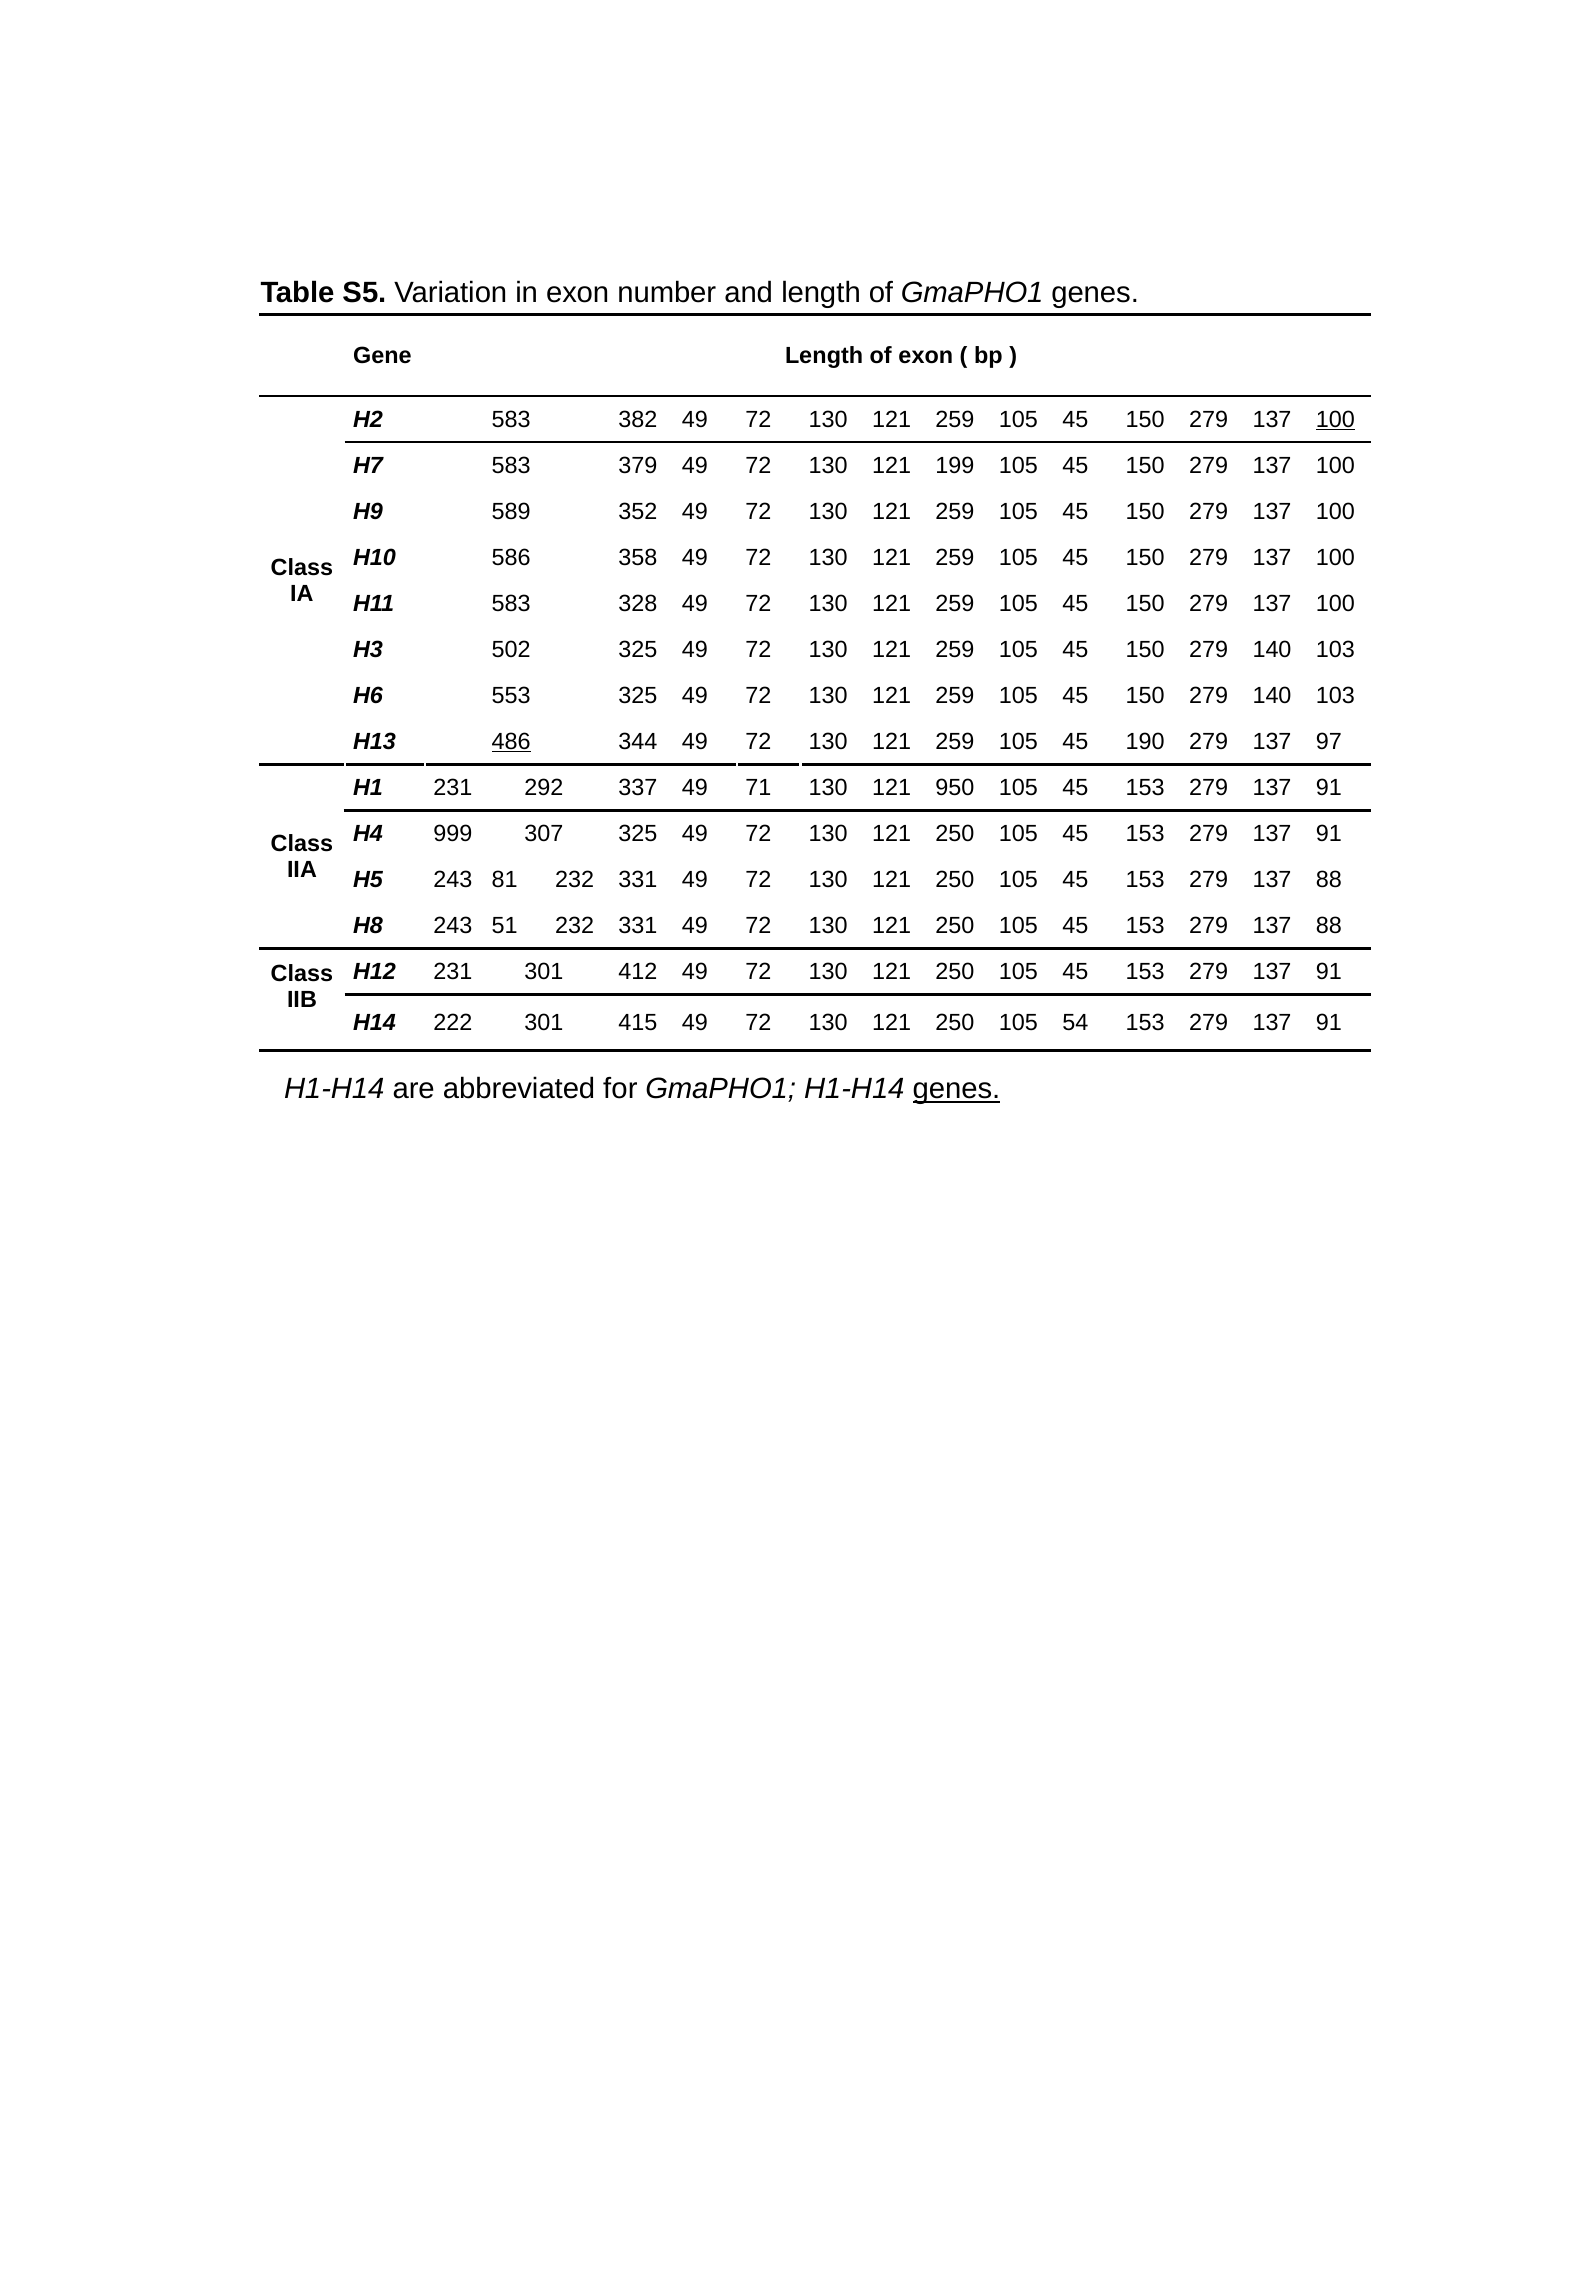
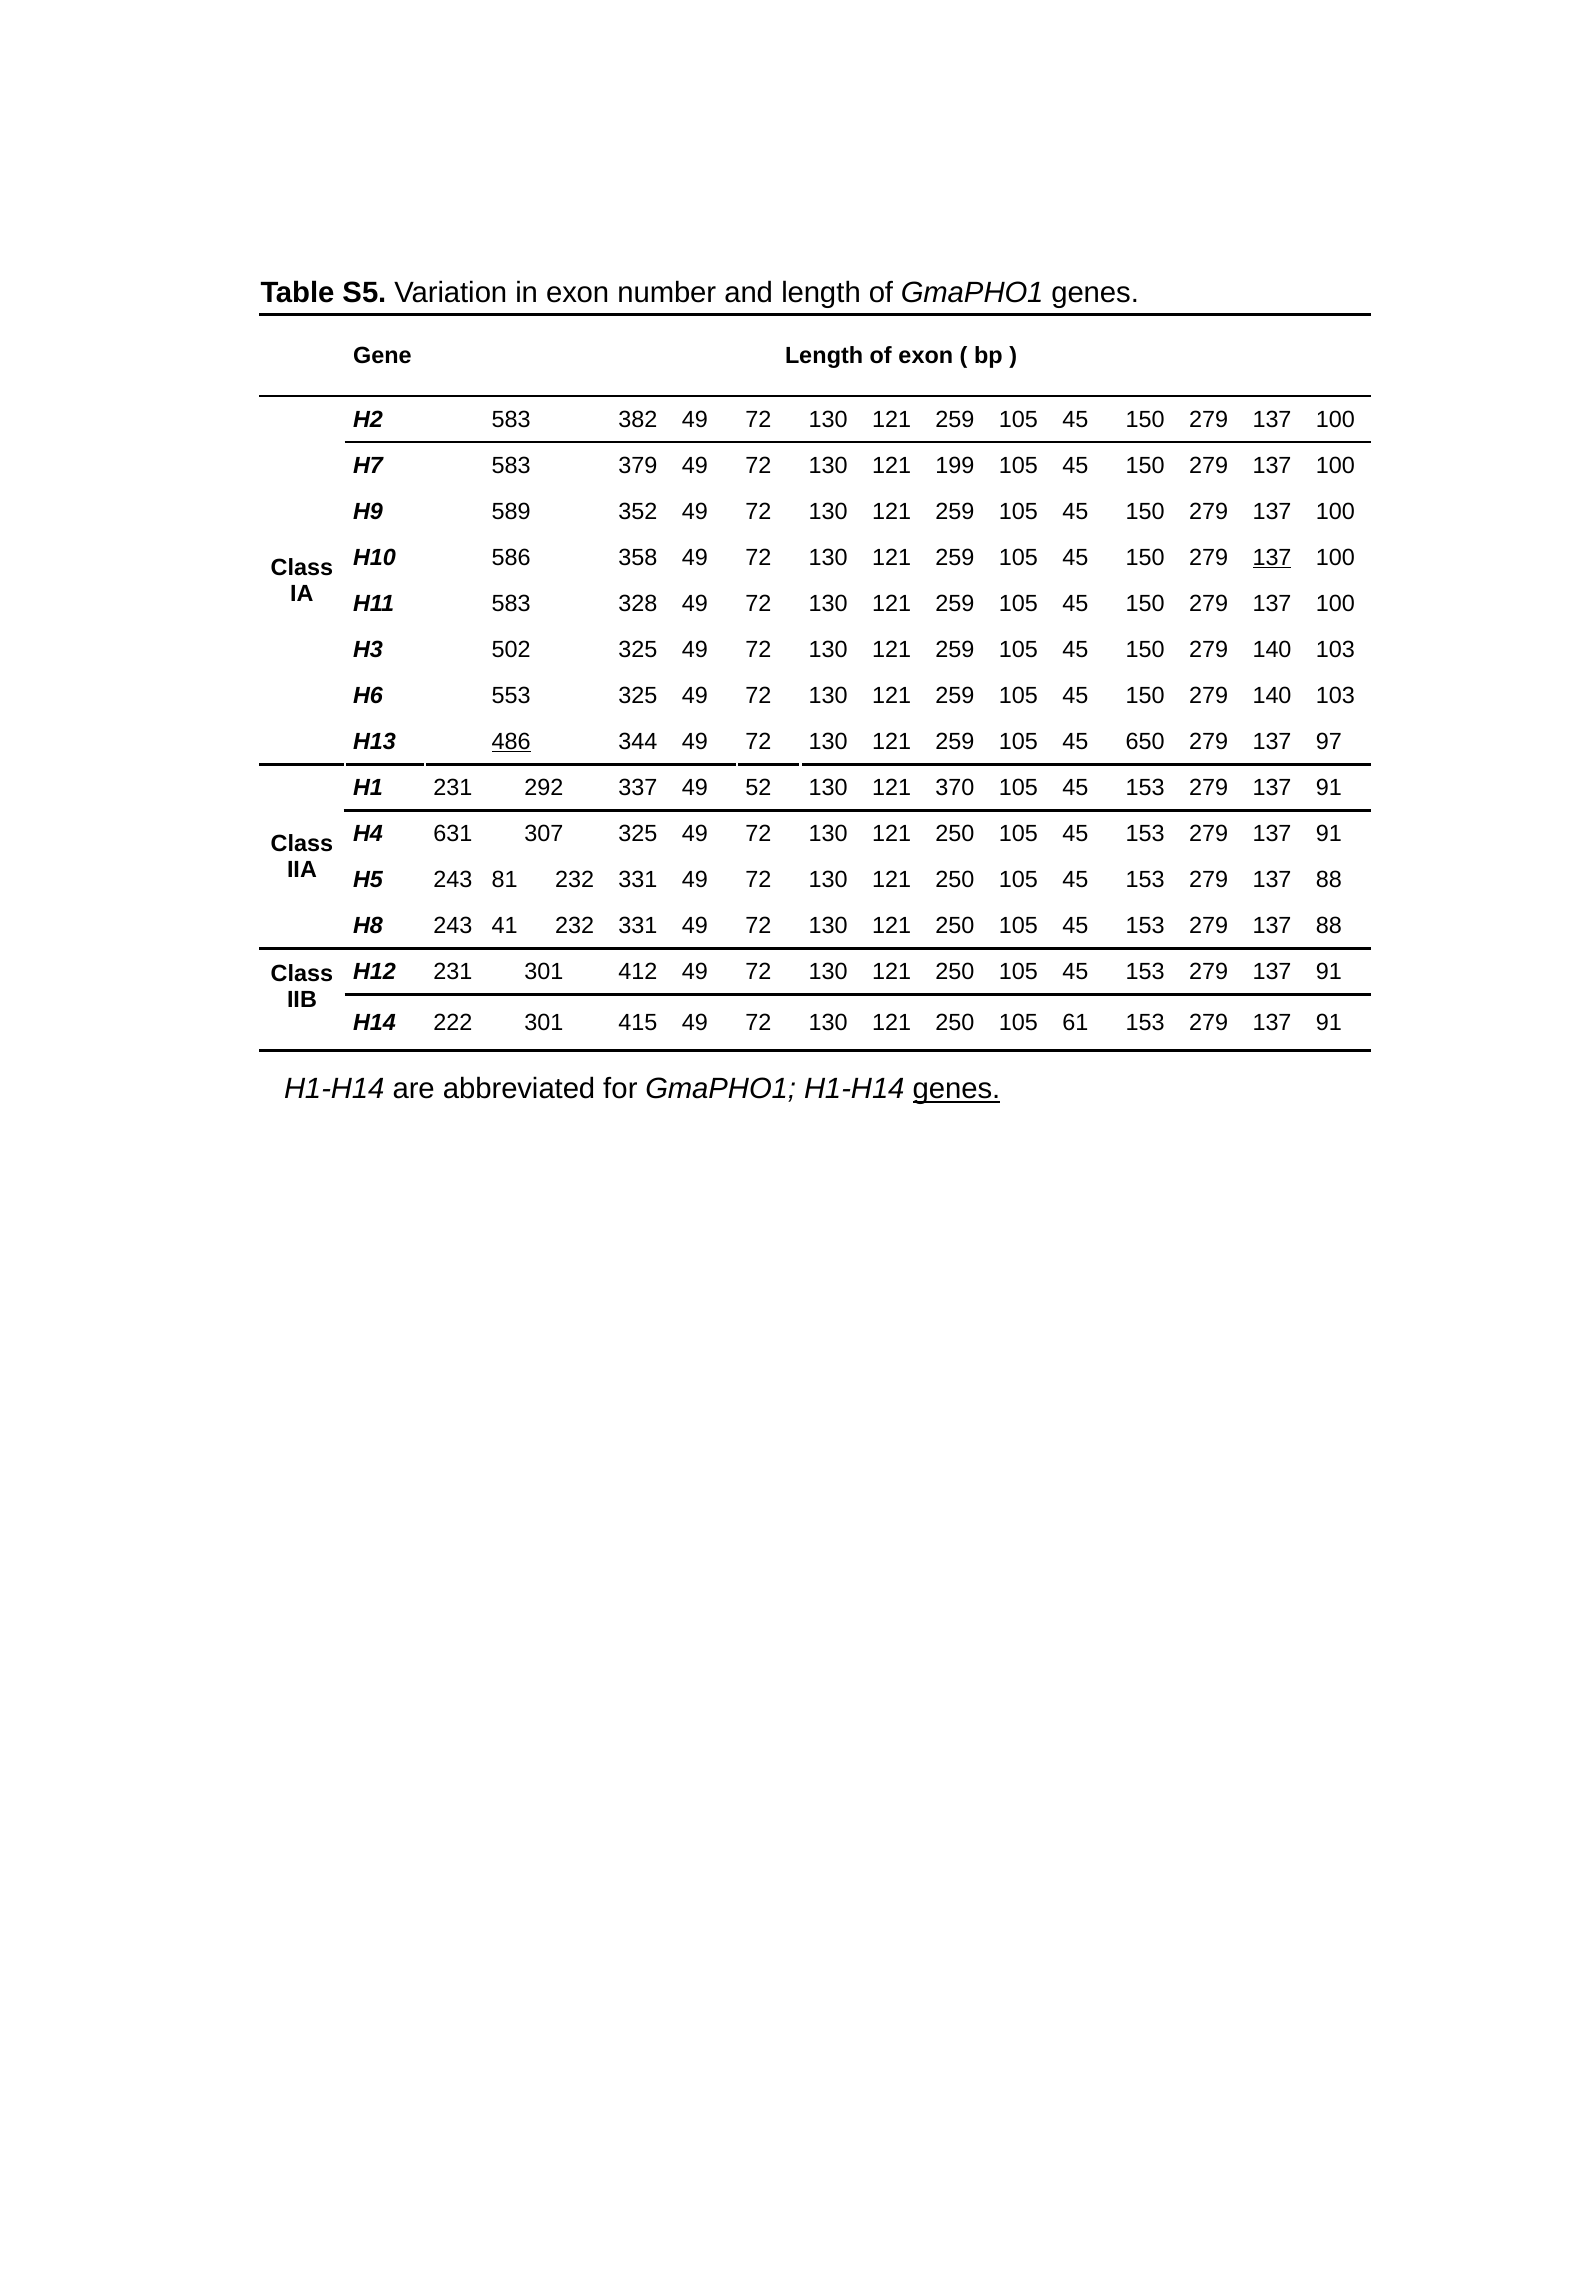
100 at (1335, 420) underline: present -> none
137 at (1272, 558) underline: none -> present
190: 190 -> 650
71: 71 -> 52
950: 950 -> 370
999: 999 -> 631
51: 51 -> 41
54: 54 -> 61
